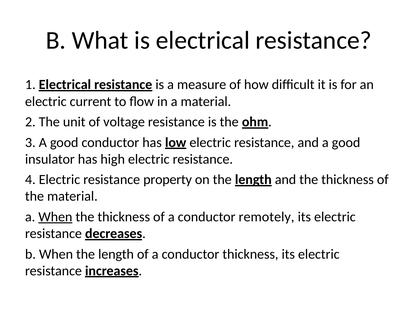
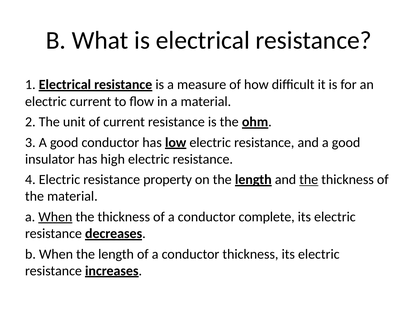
of voltage: voltage -> current
the at (309, 179) underline: none -> present
remotely: remotely -> complete
